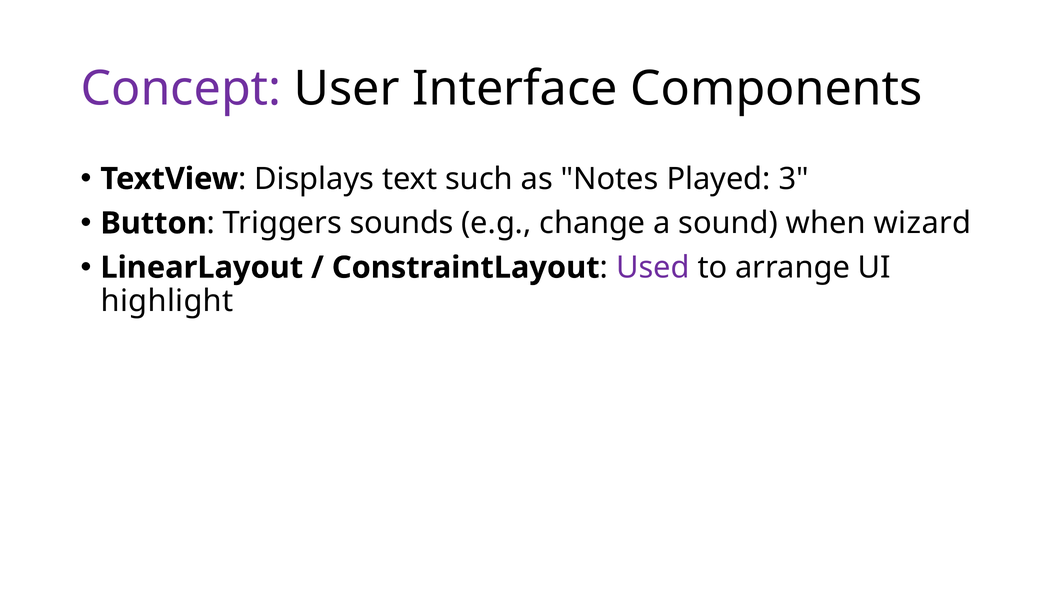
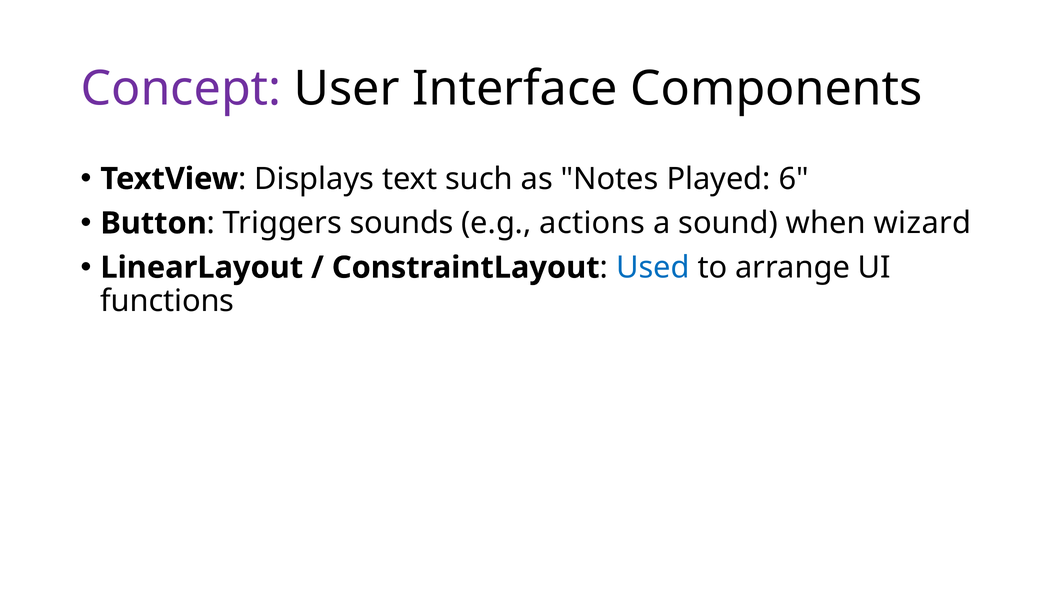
3: 3 -> 6
change: change -> actions
Used colour: purple -> blue
highlight: highlight -> functions
